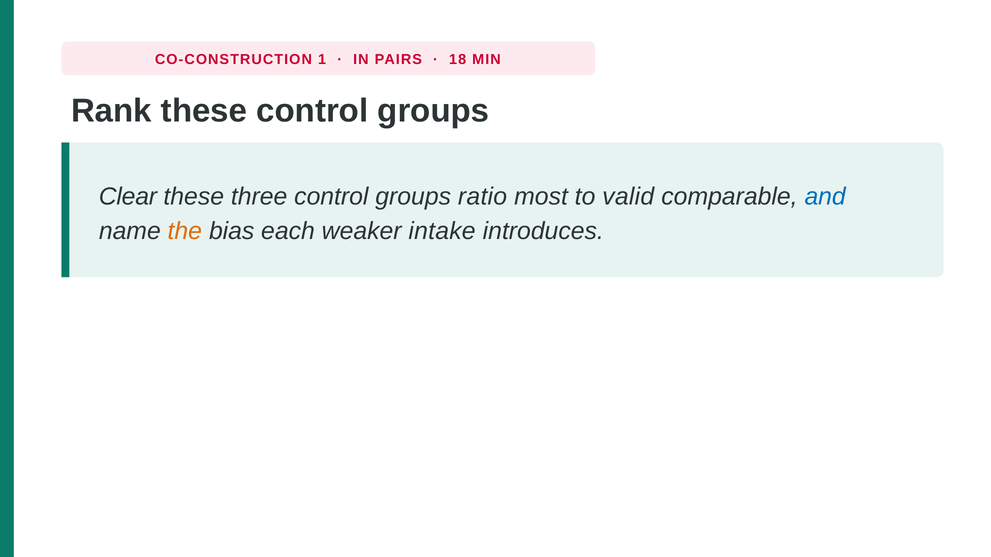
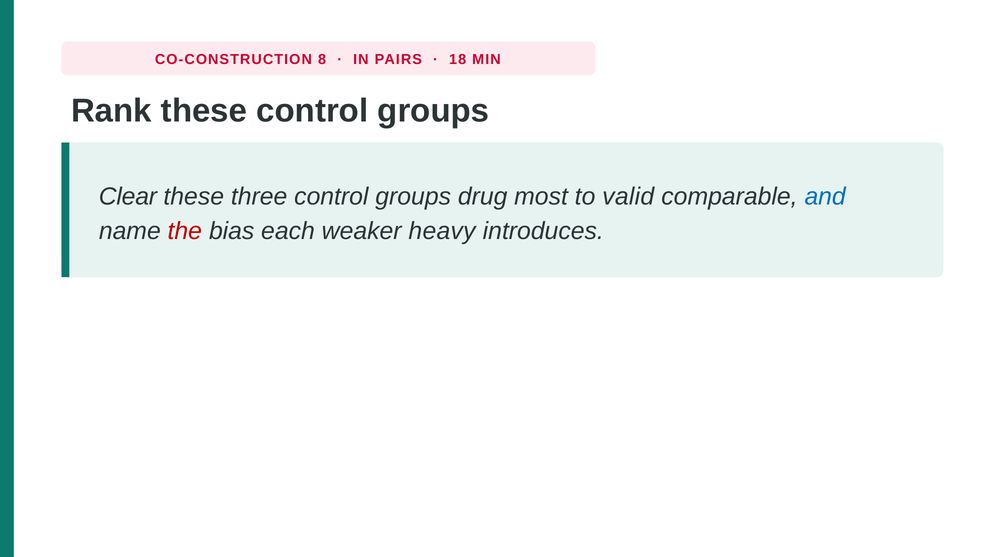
1: 1 -> 8
ratio: ratio -> drug
the colour: orange -> red
intake: intake -> heavy
